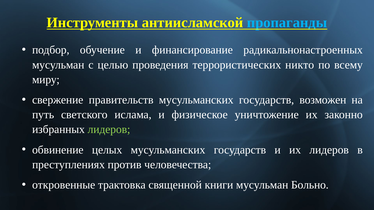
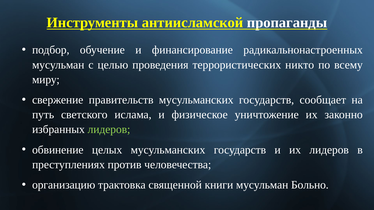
пропаганды colour: light blue -> white
возможен: возможен -> сообщает
откровенные: откровенные -> организацию
